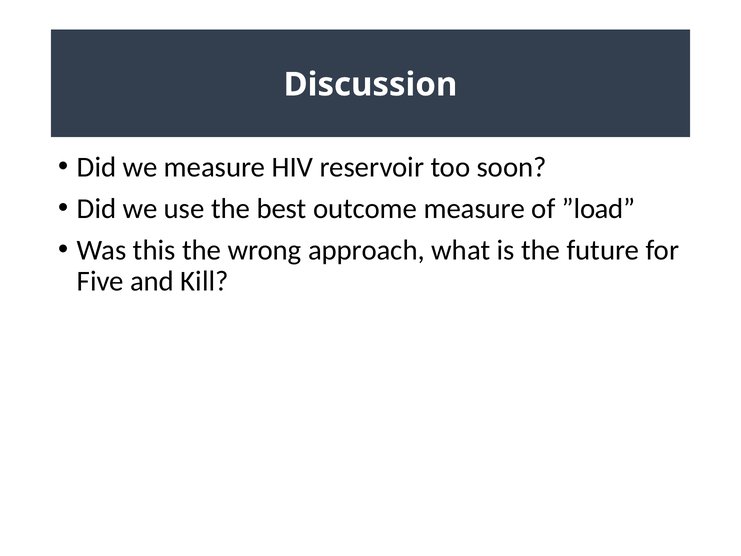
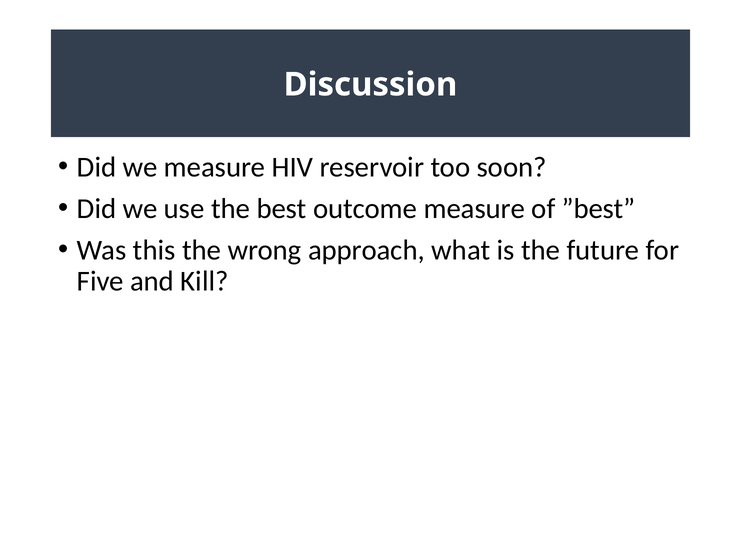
”load: ”load -> ”best
